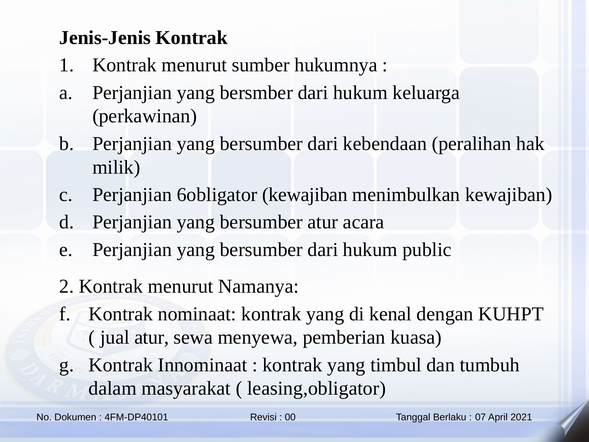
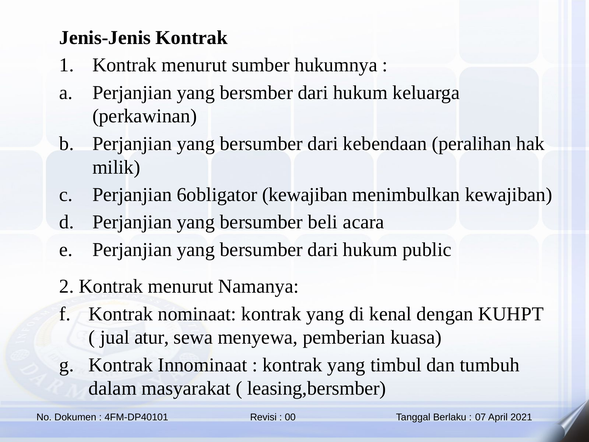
bersumber atur: atur -> beli
leasing,obligator: leasing,obligator -> leasing,bersmber
